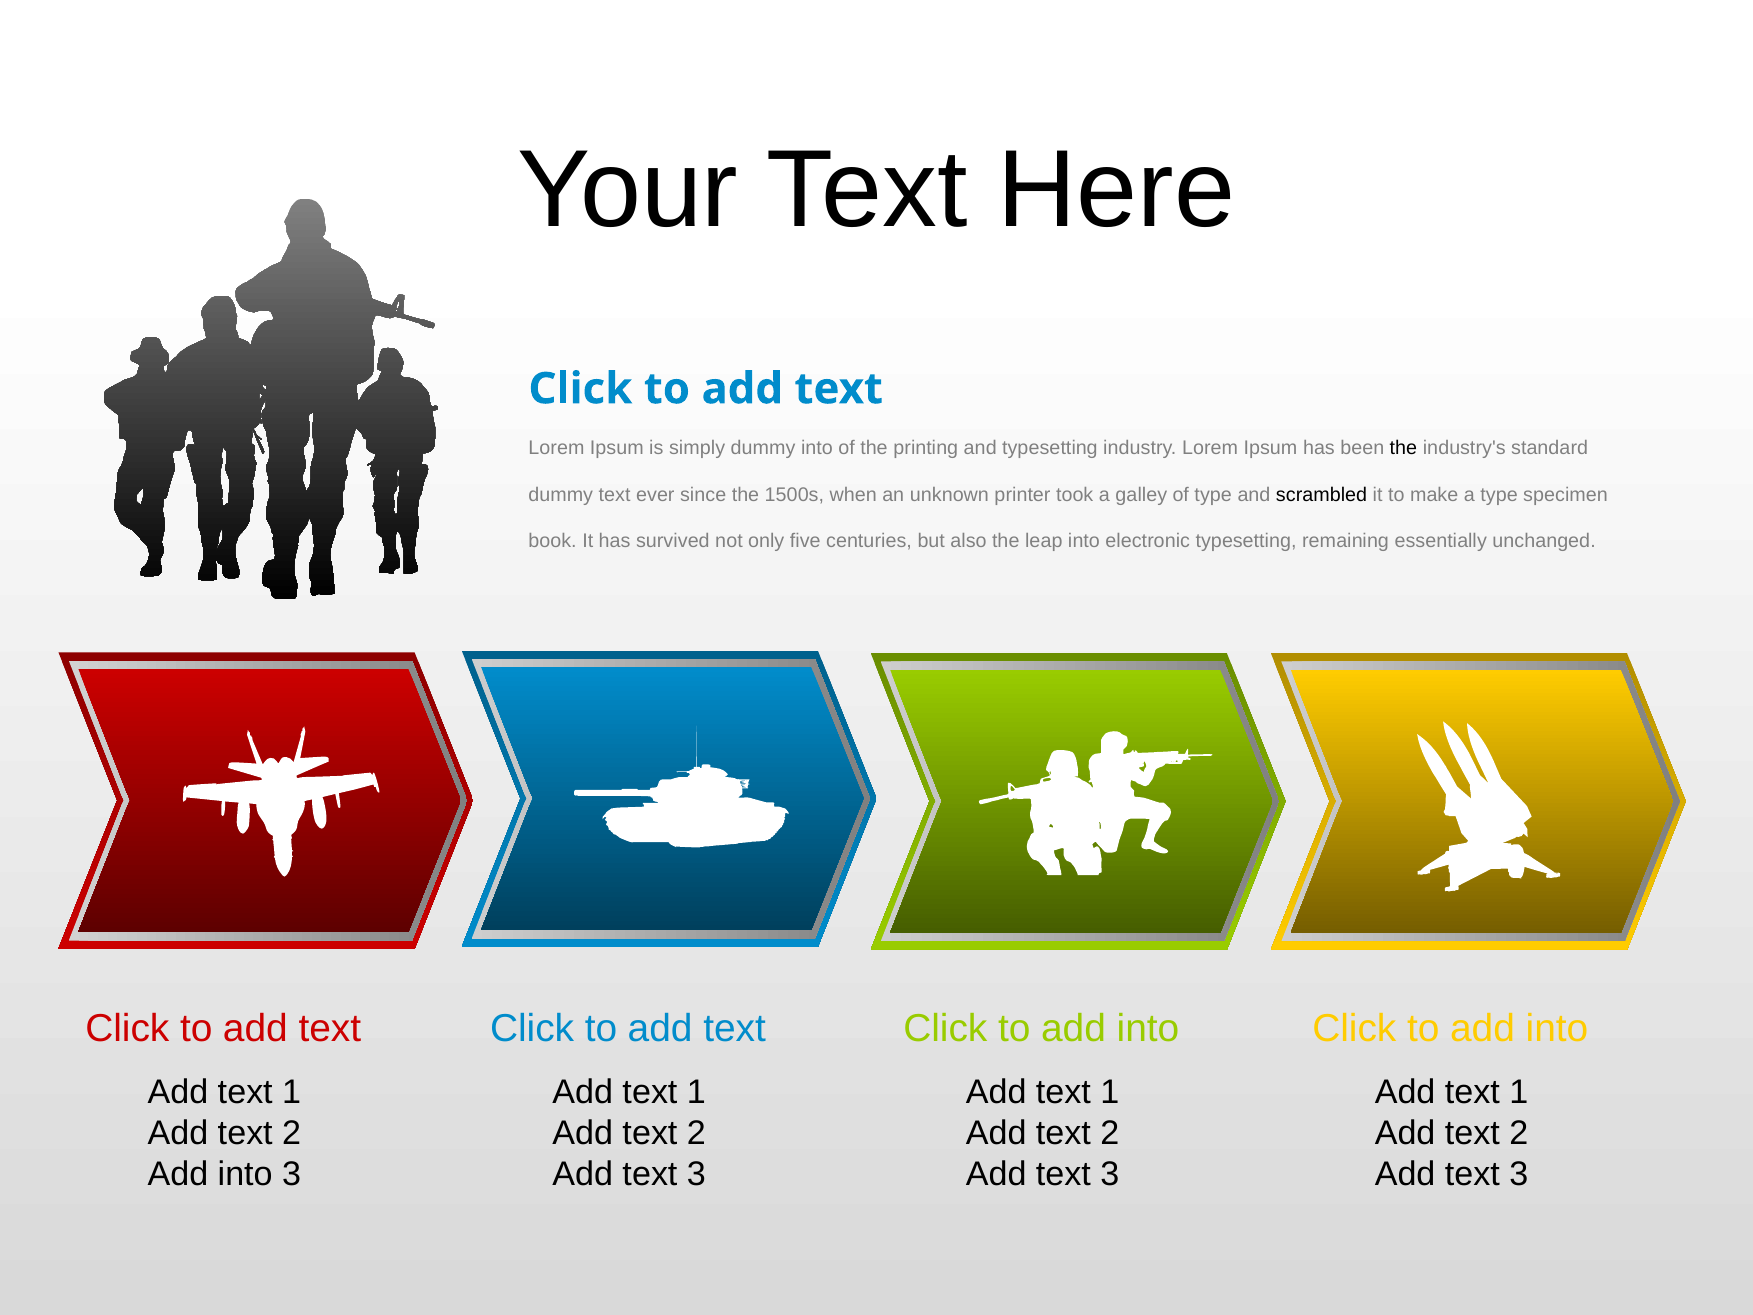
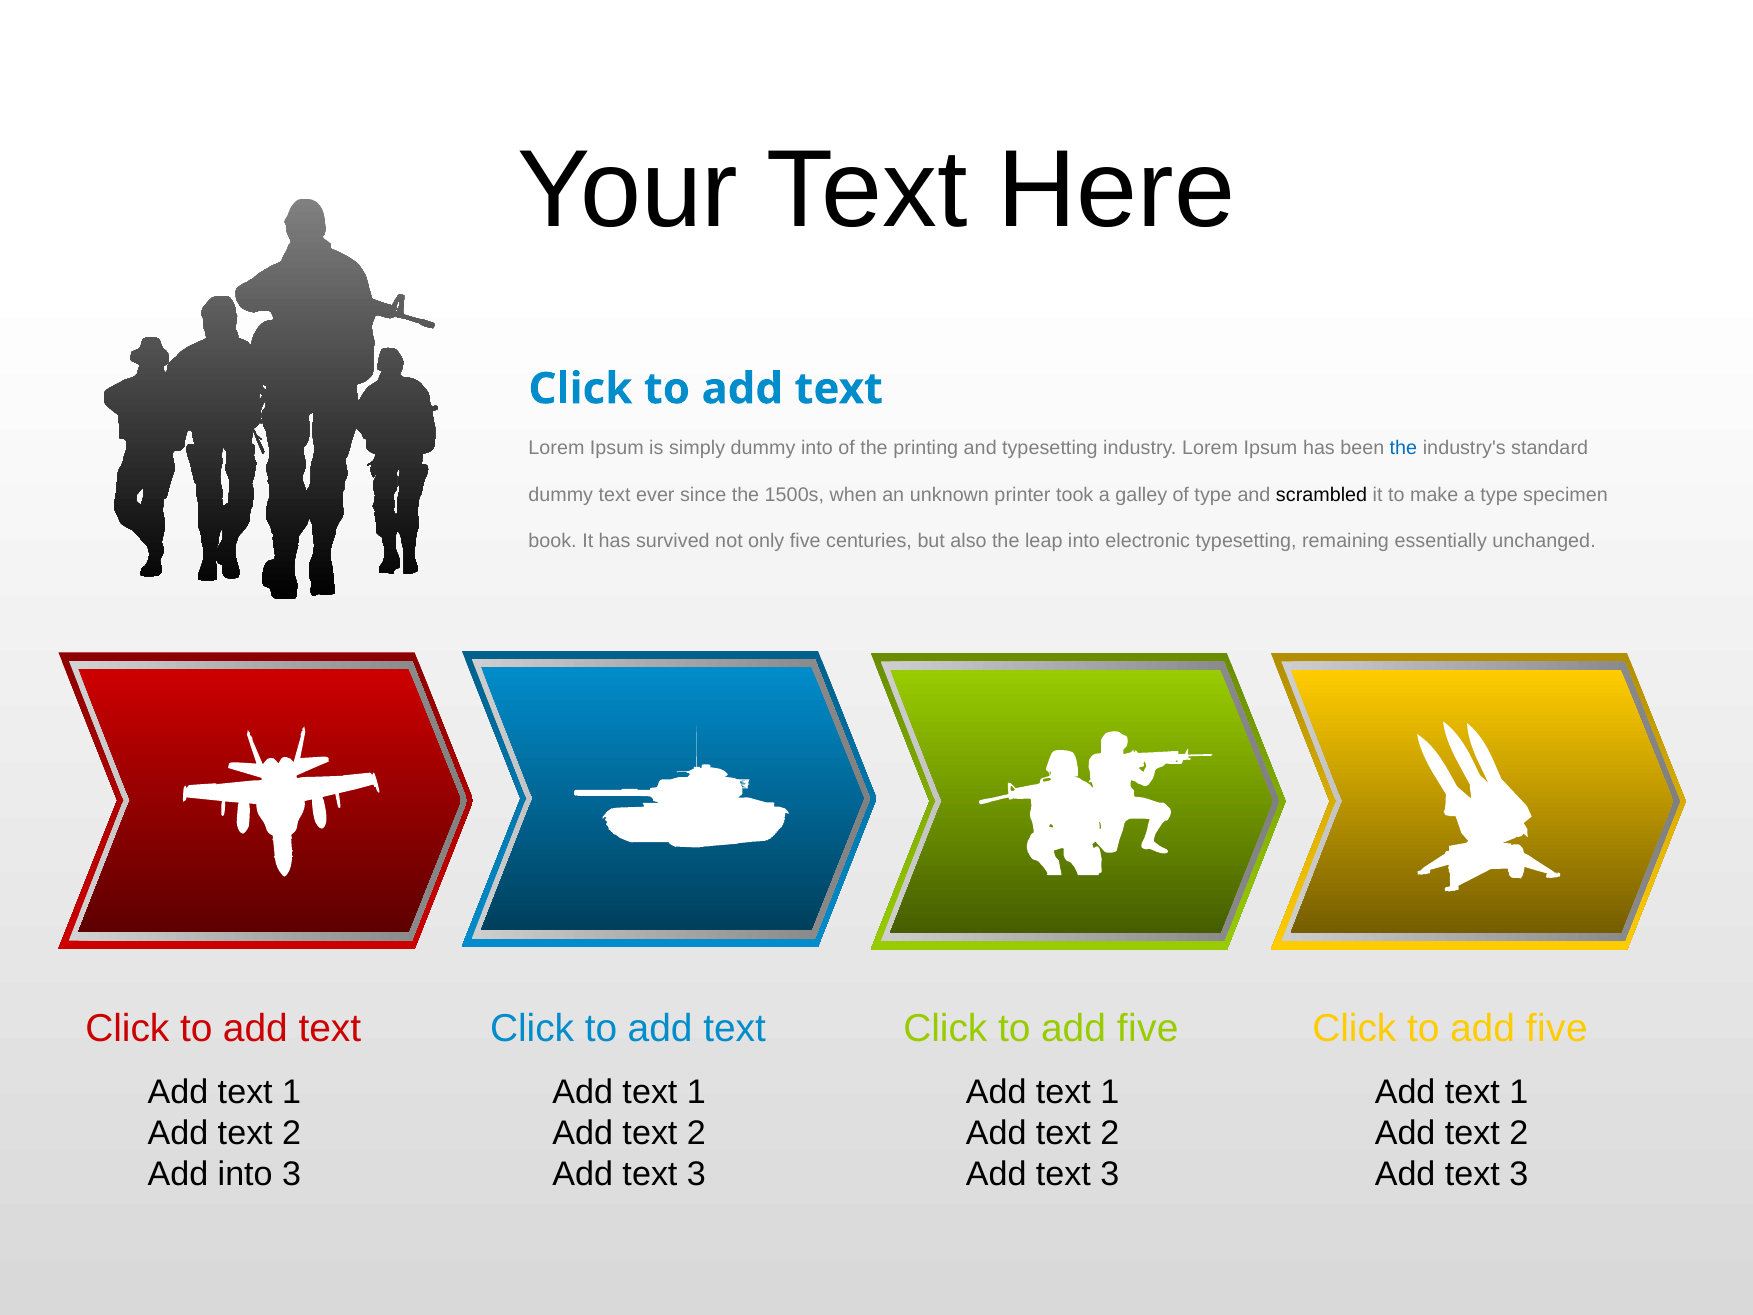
the at (1403, 448) colour: black -> blue
into at (1148, 1028): into -> five
into at (1557, 1028): into -> five
